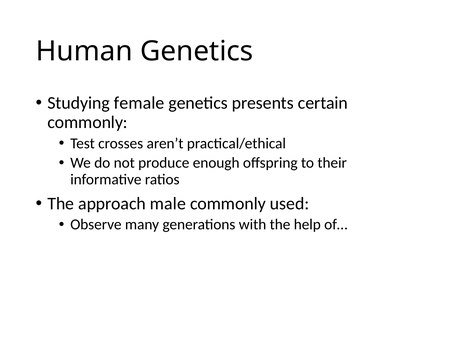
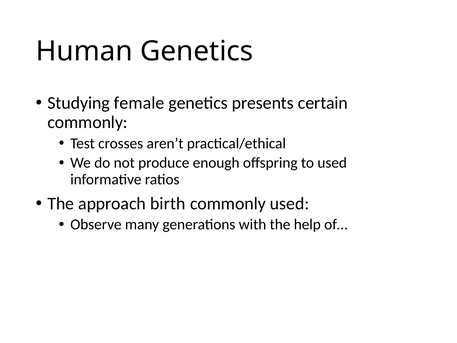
to their: their -> used
male: male -> birth
